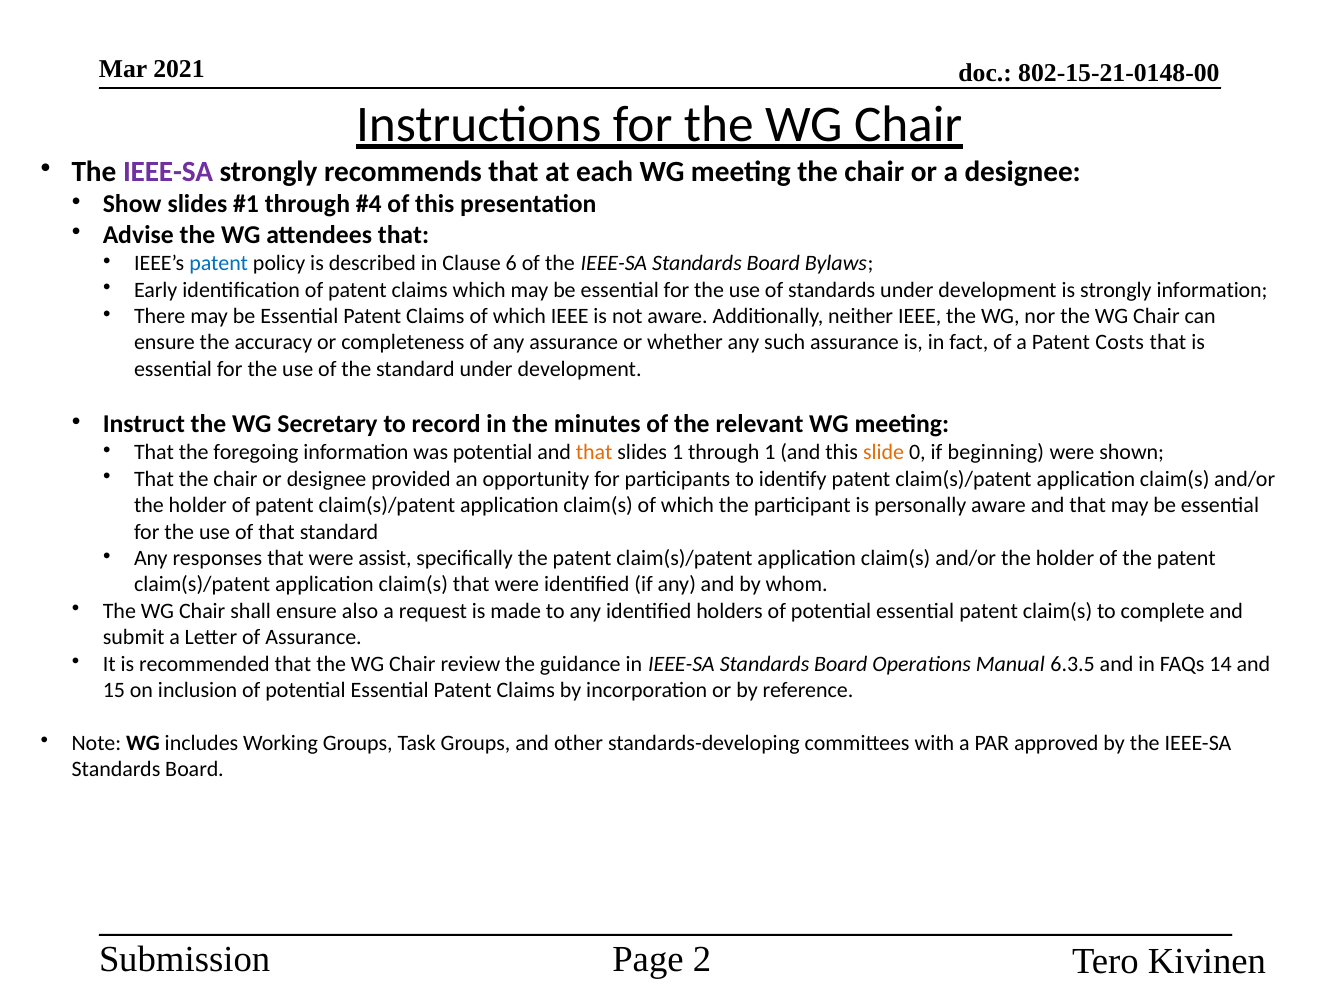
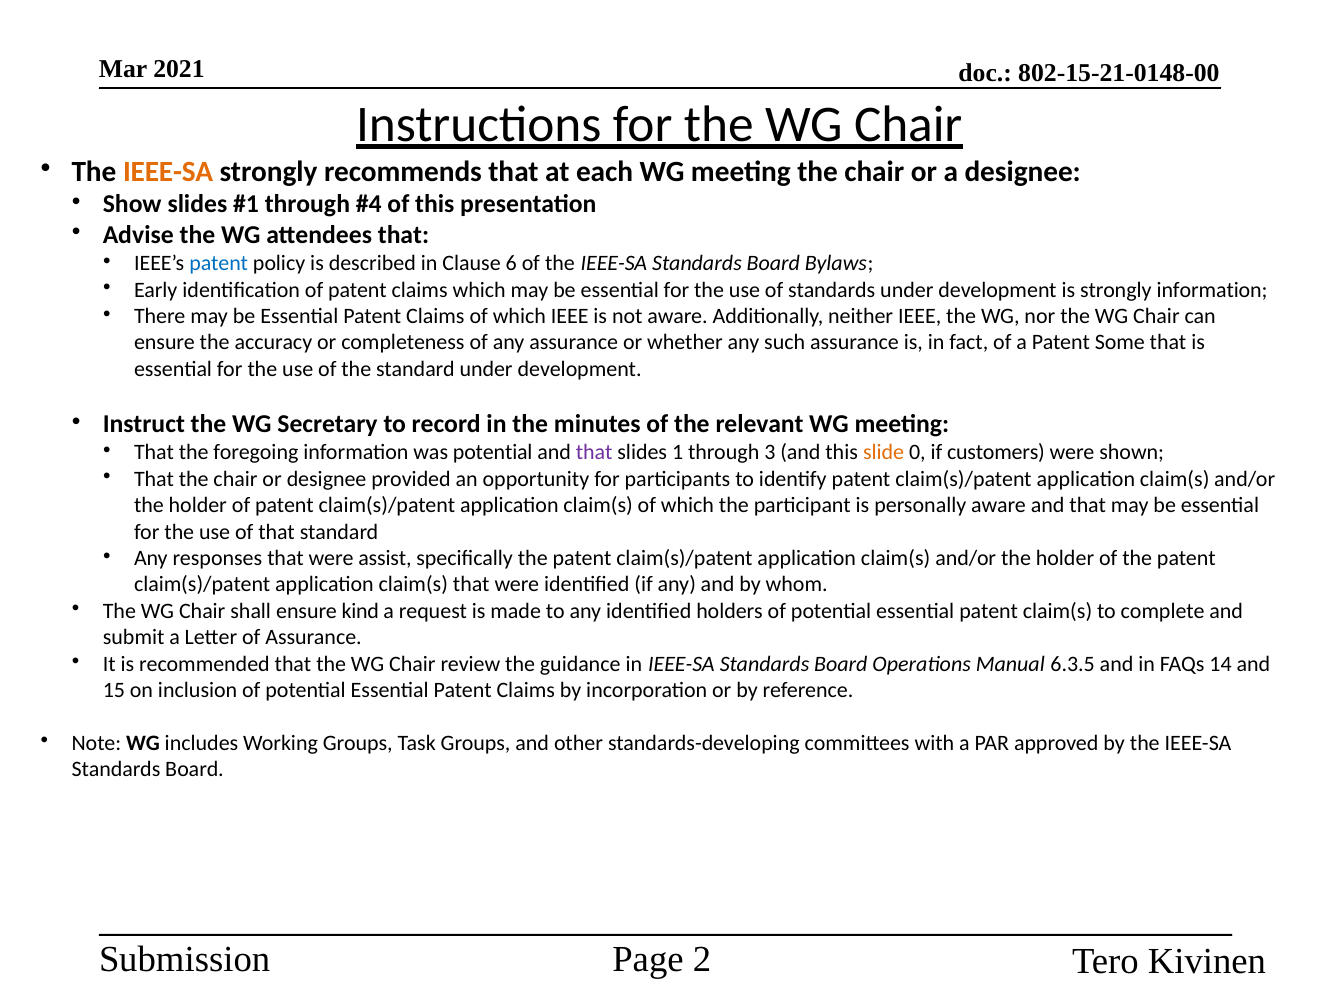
IEEE-SA at (168, 172) colour: purple -> orange
Costs: Costs -> Some
that at (594, 453) colour: orange -> purple
through 1: 1 -> 3
beginning: beginning -> customers
also: also -> kind
